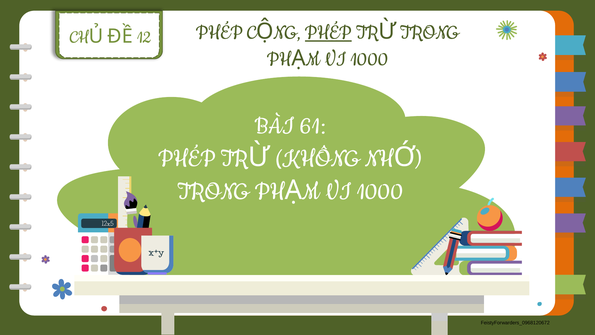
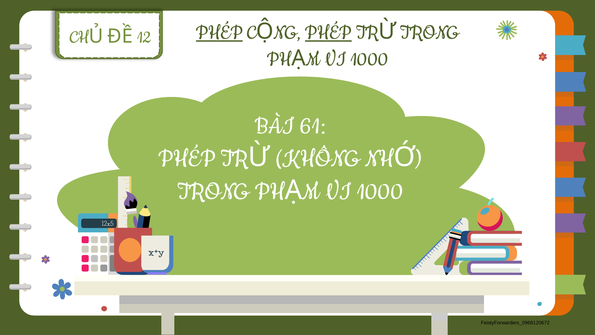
PHÉP at (219, 31) underline: none -> present
